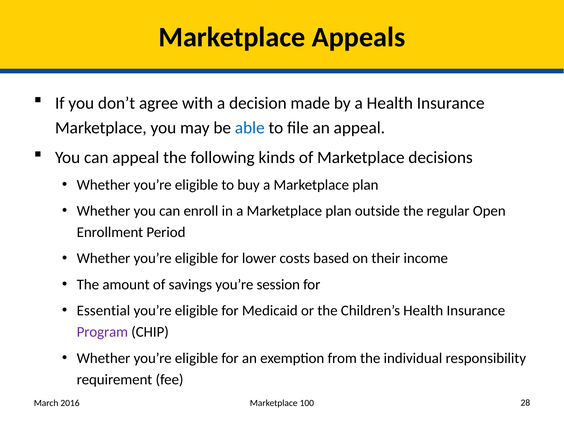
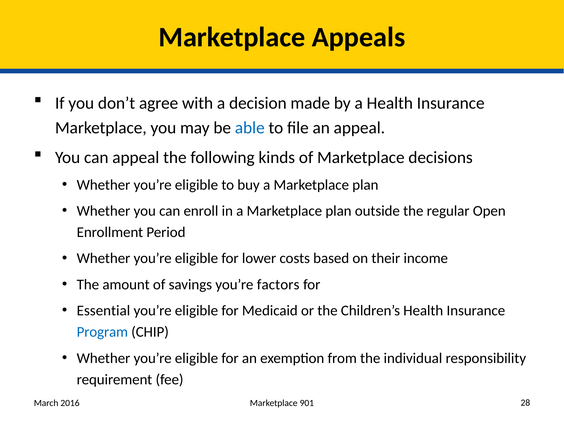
session: session -> factors
Program colour: purple -> blue
100: 100 -> 901
